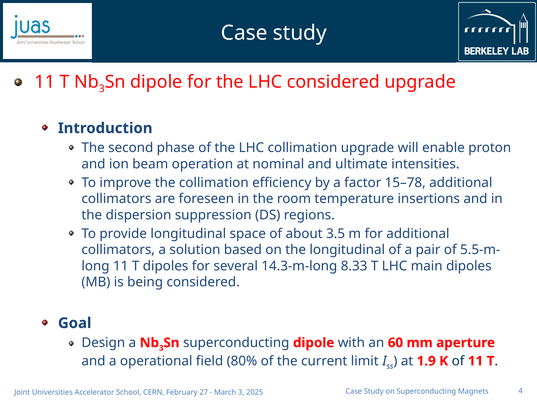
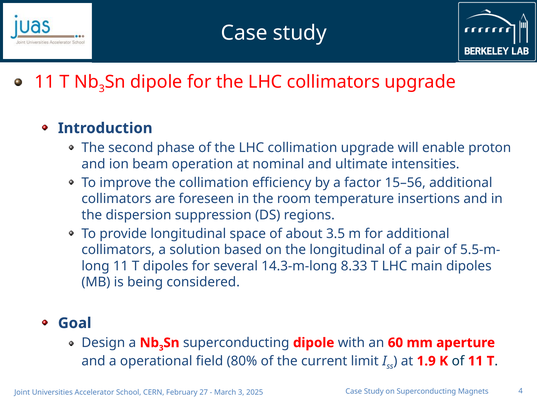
LHC considered: considered -> collimators
15–78: 15–78 -> 15–56
